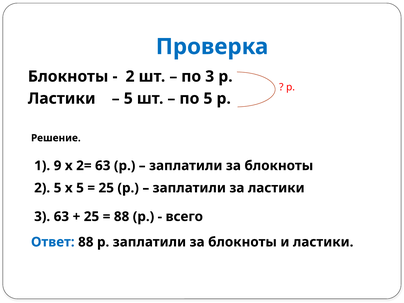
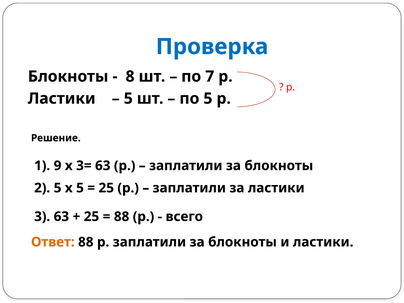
2 at (130, 76): 2 -> 8
по 3: 3 -> 7
2=: 2= -> 3=
Ответ colour: blue -> orange
